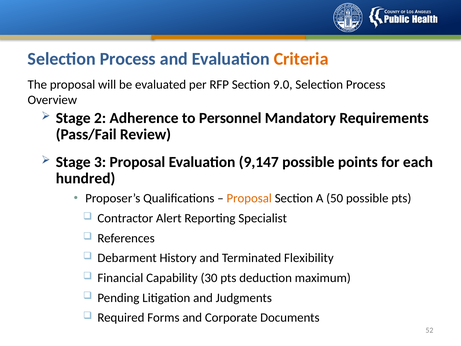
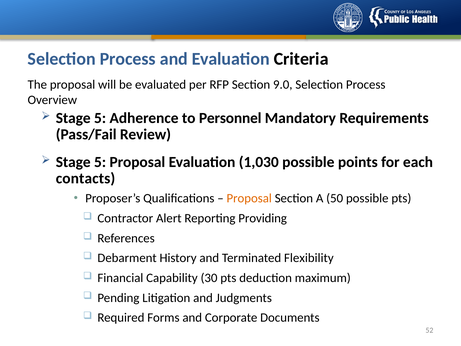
Criteria colour: orange -> black
2 at (100, 118): 2 -> 5
3 at (100, 162): 3 -> 5
9,147: 9,147 -> 1,030
hundred: hundred -> contacts
Specialist: Specialist -> Providing
